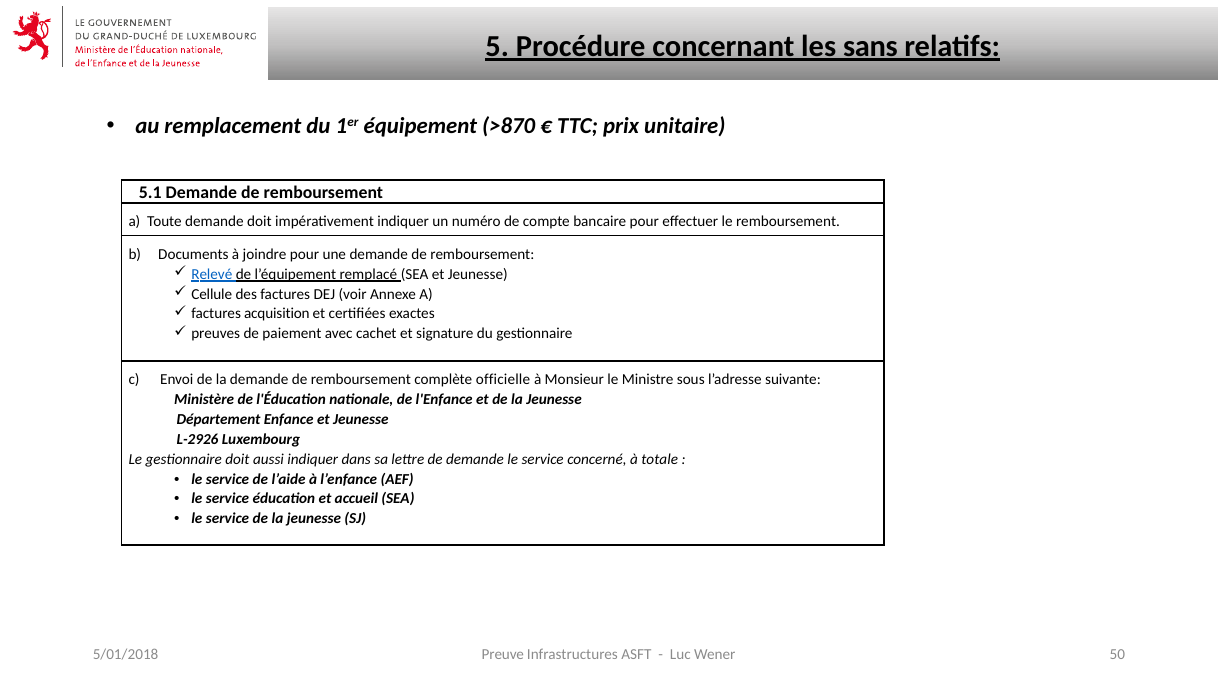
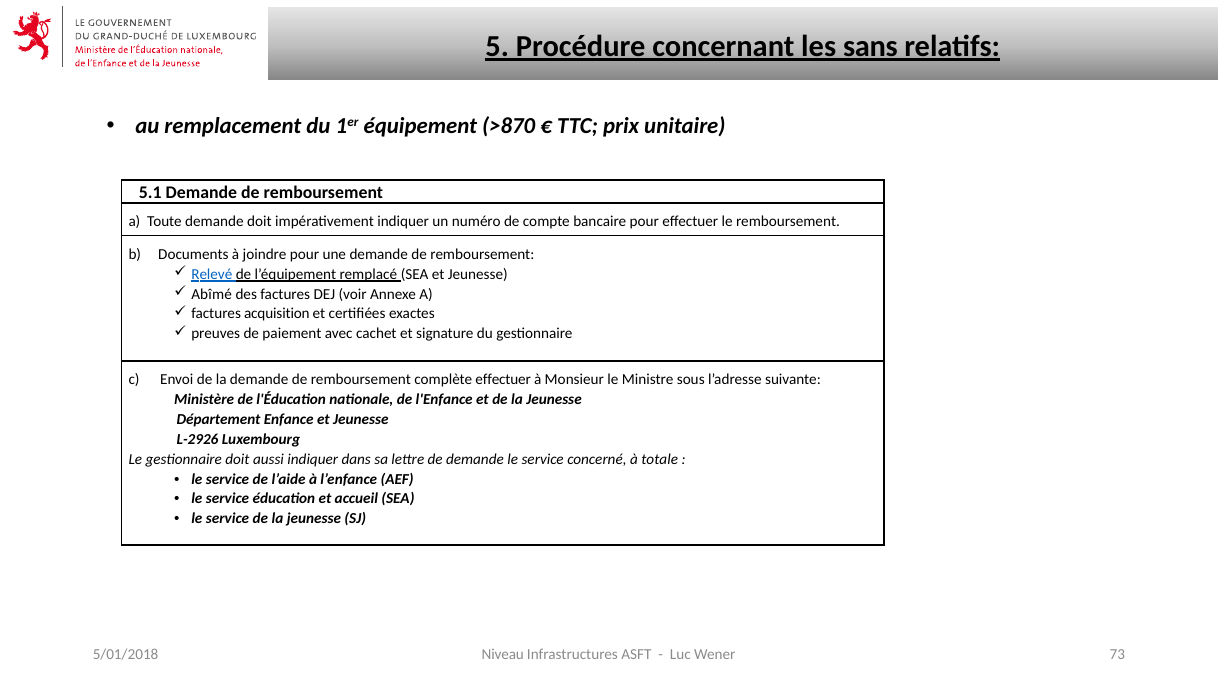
Cellule: Cellule -> Abîmé
complète officielle: officielle -> effectuer
Preuve: Preuve -> Niveau
50: 50 -> 73
